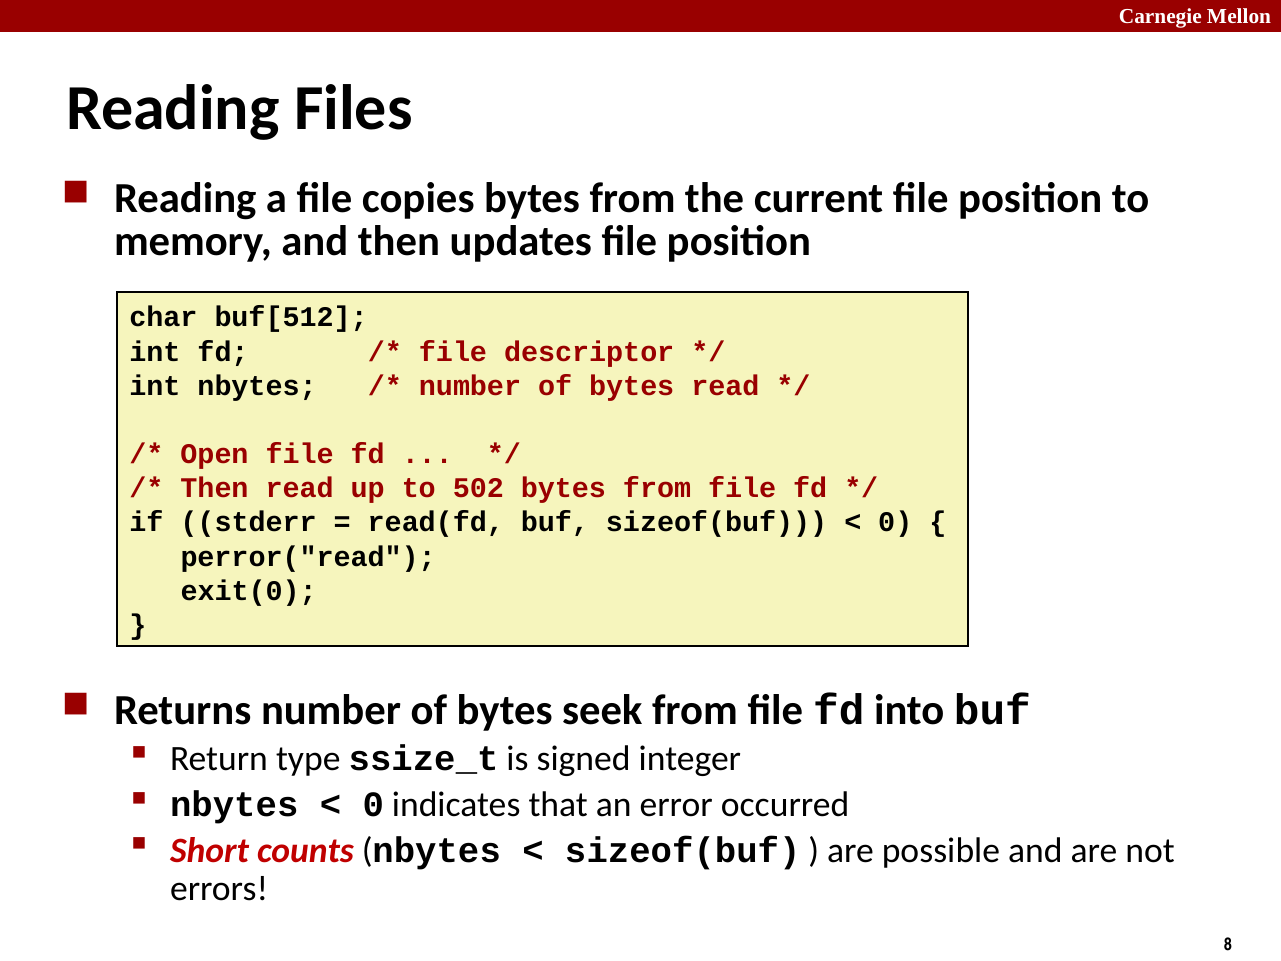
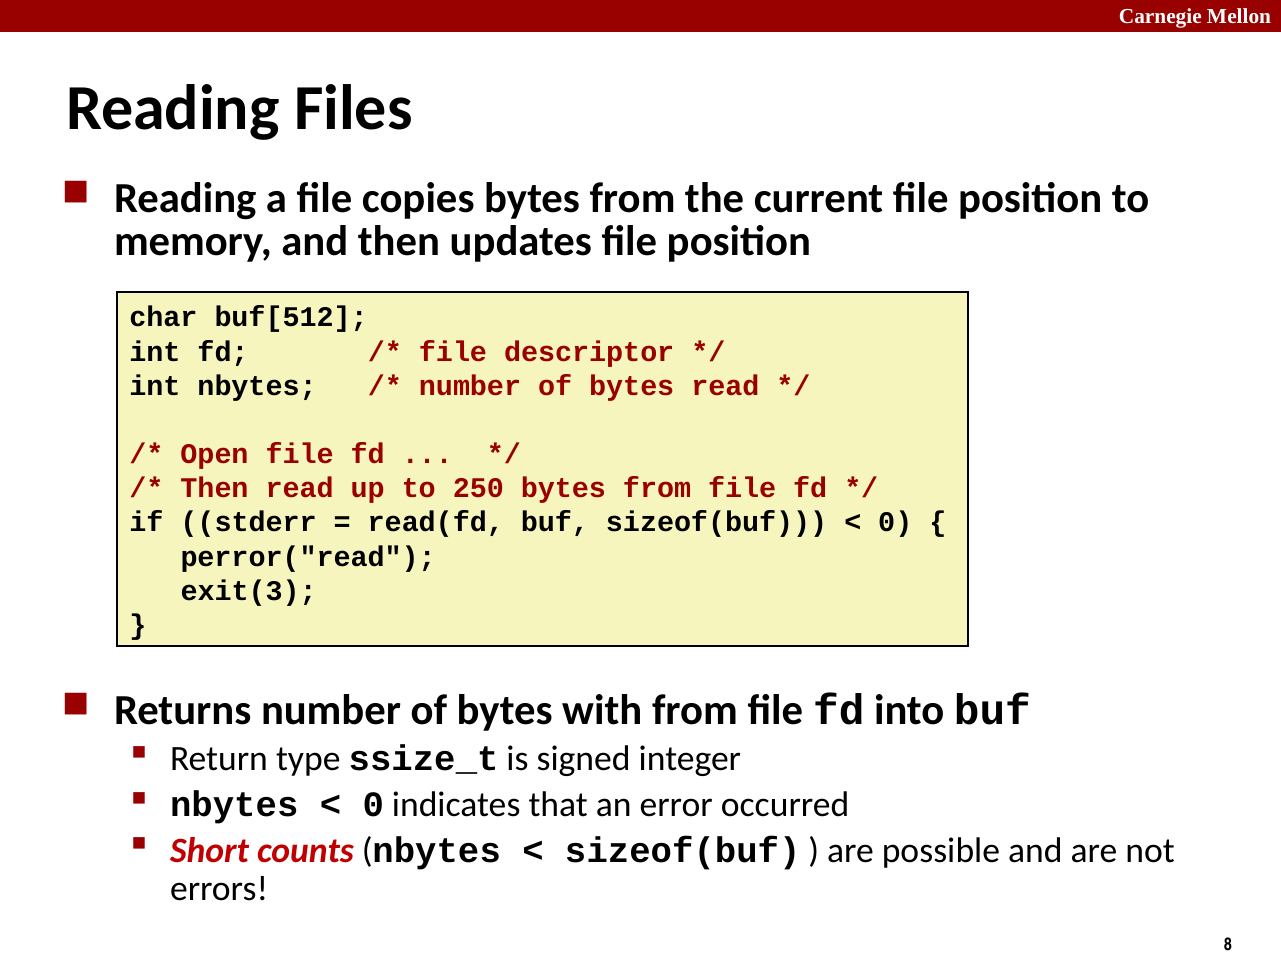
502: 502 -> 250
exit(0: exit(0 -> exit(3
seek: seek -> with
